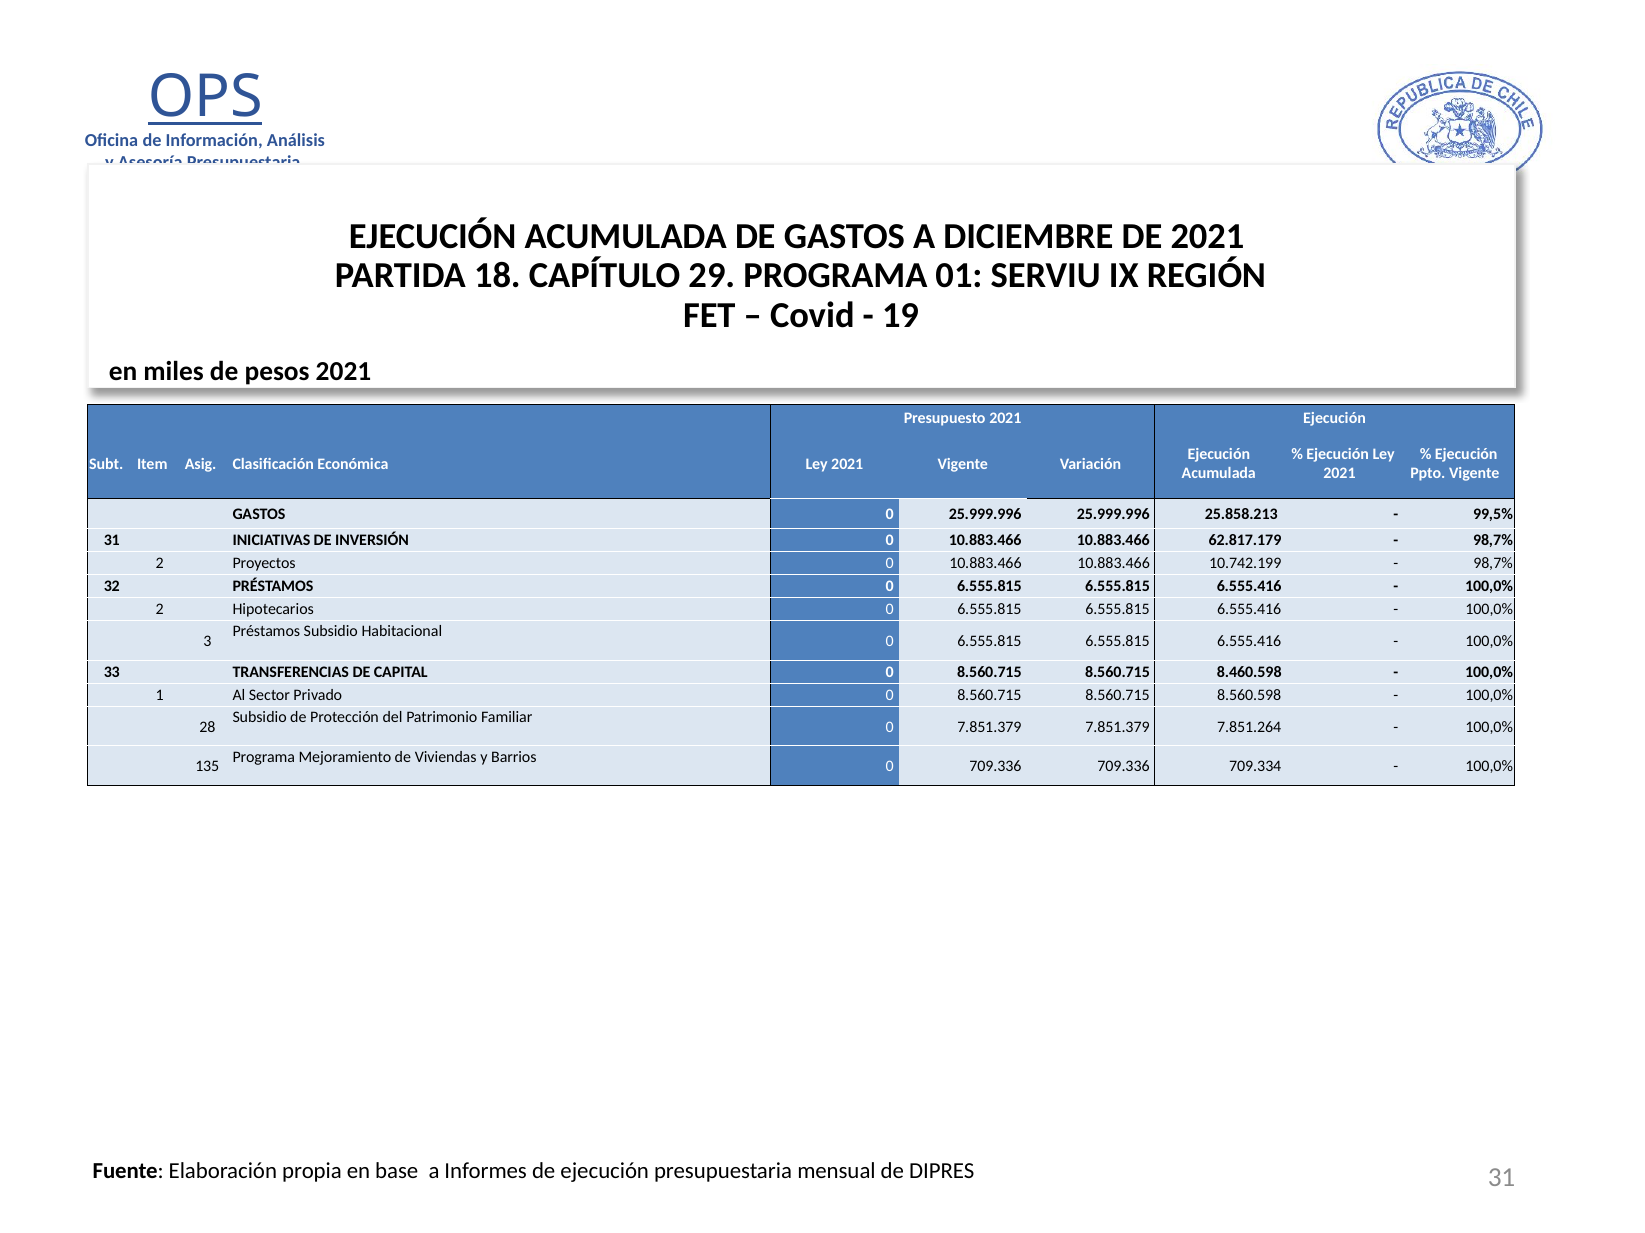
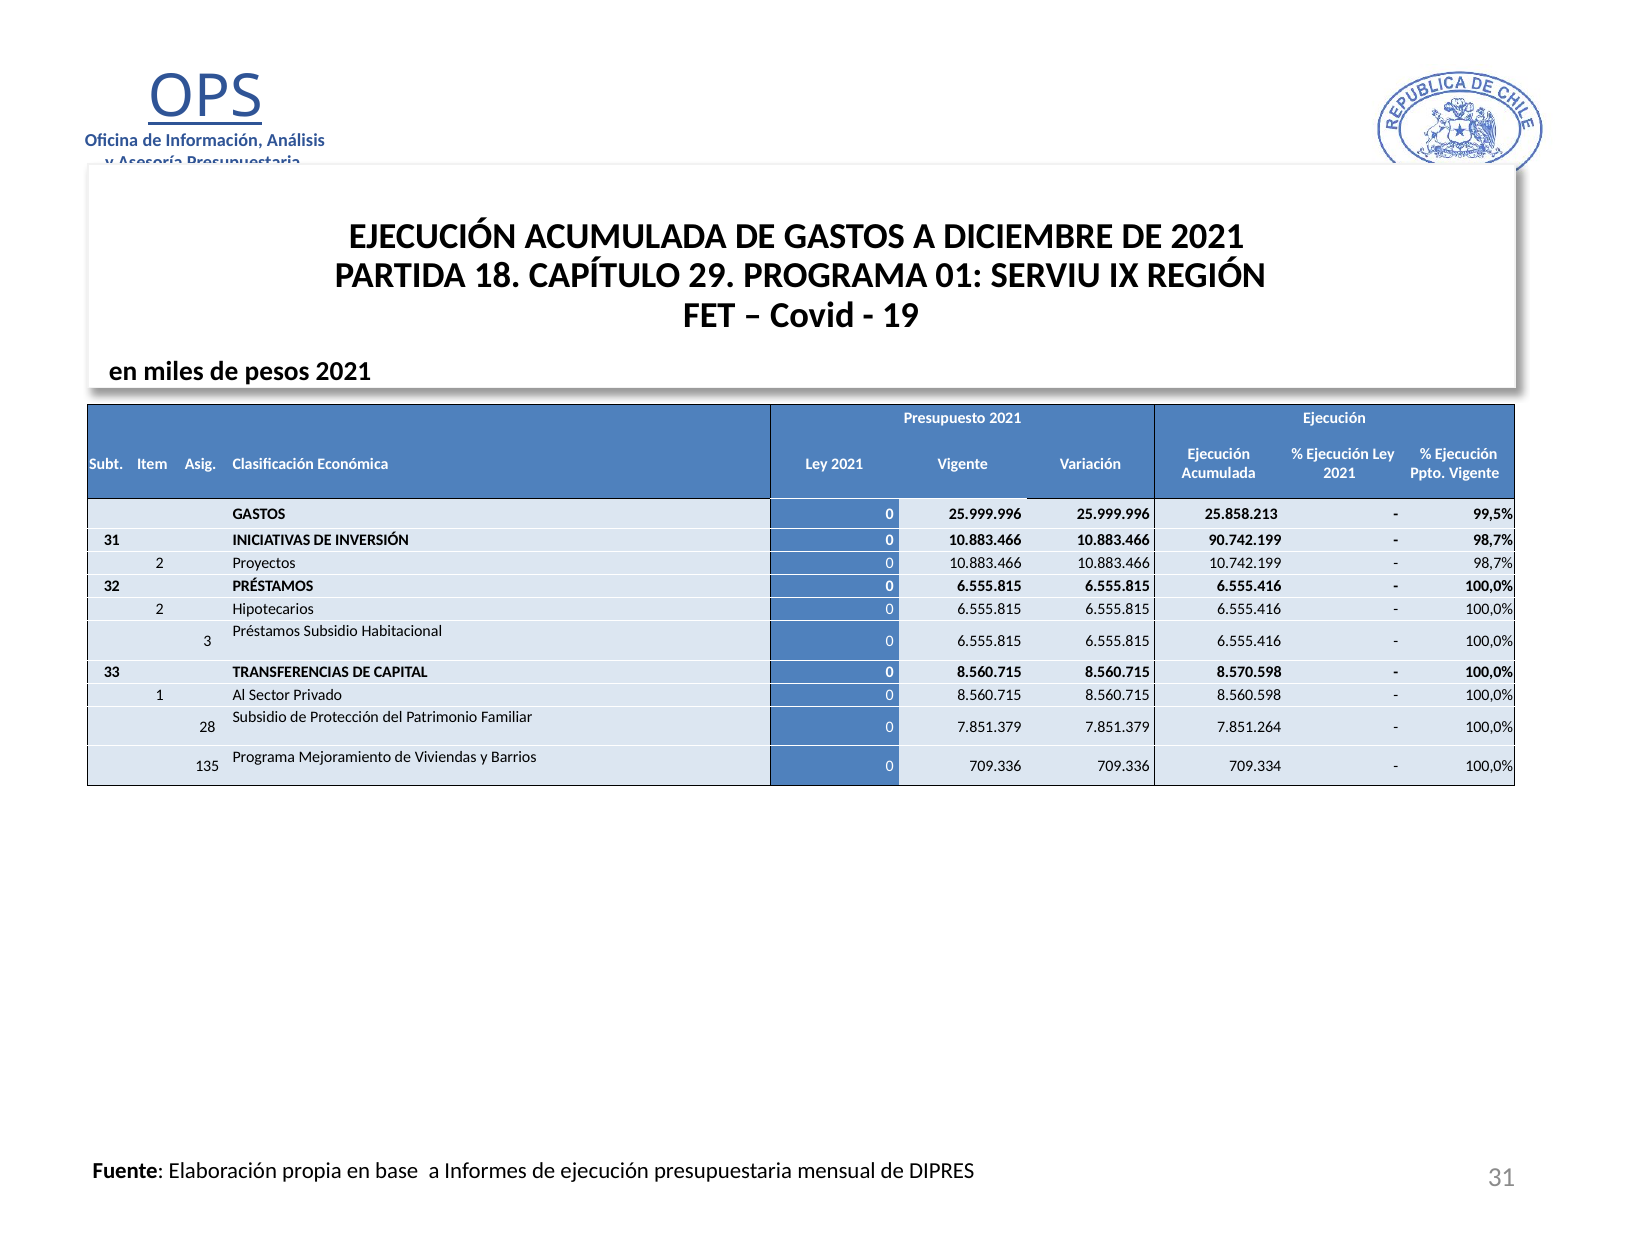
62.817.179: 62.817.179 -> 90.742.199
8.460.598: 8.460.598 -> 8.570.598
